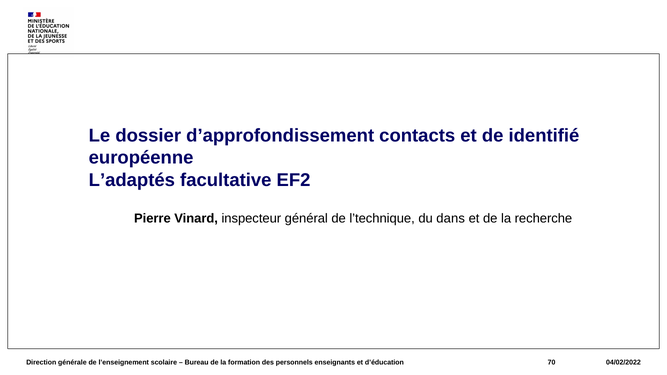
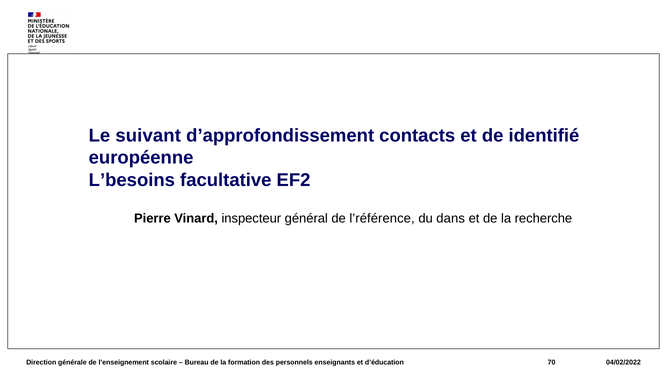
dossier: dossier -> suivant
L’adaptés: L’adaptés -> L’besoins
l’technique: l’technique -> l’référence
